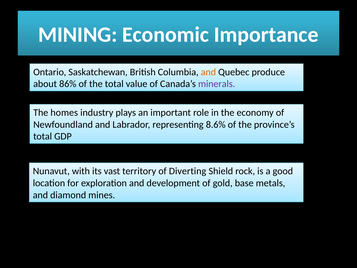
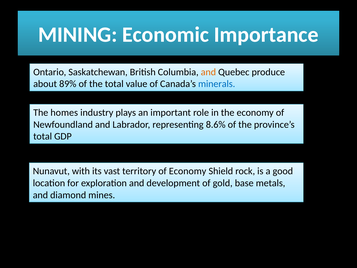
86%: 86% -> 89%
minerals colour: purple -> blue
of Diverting: Diverting -> Economy
